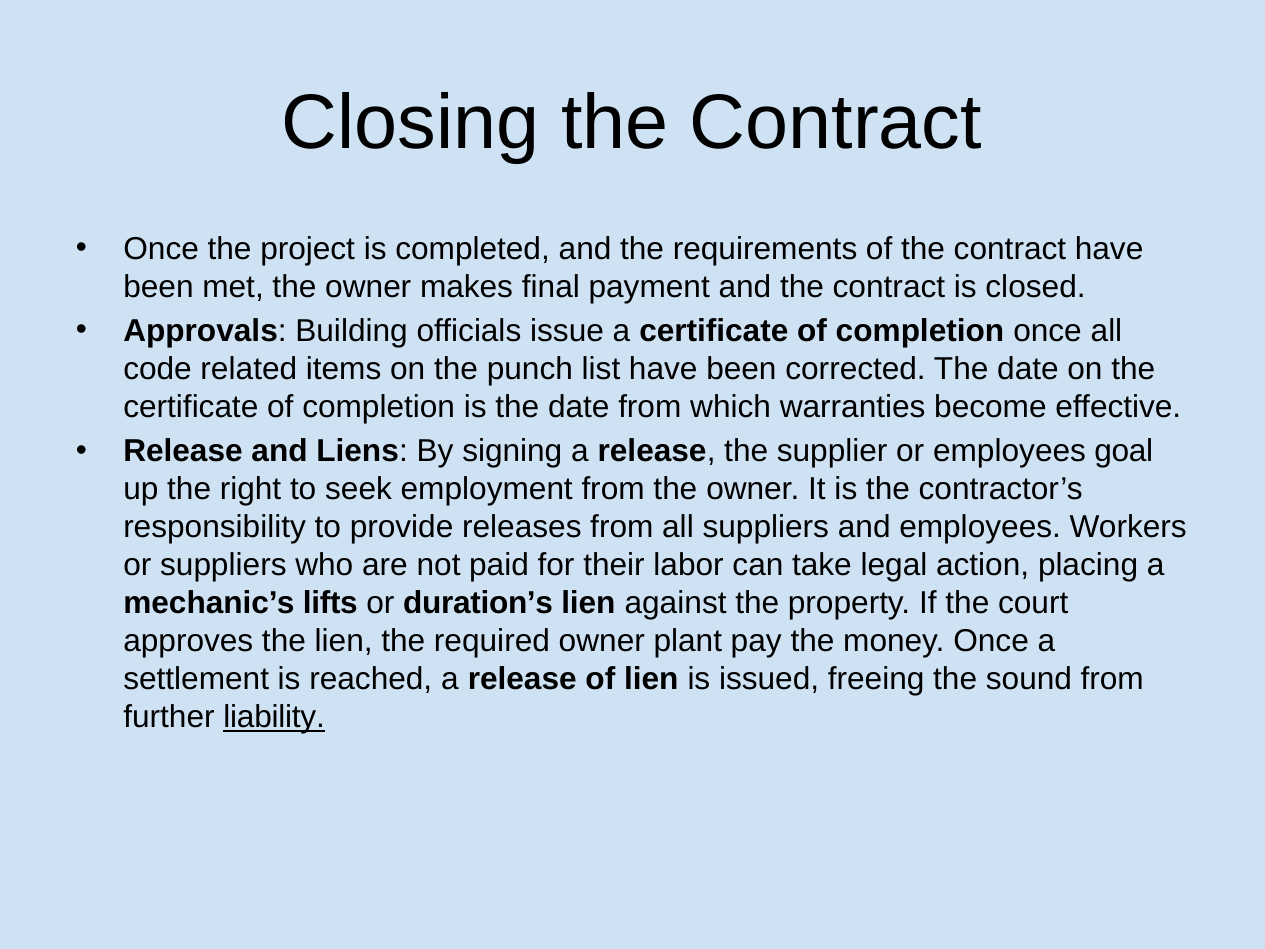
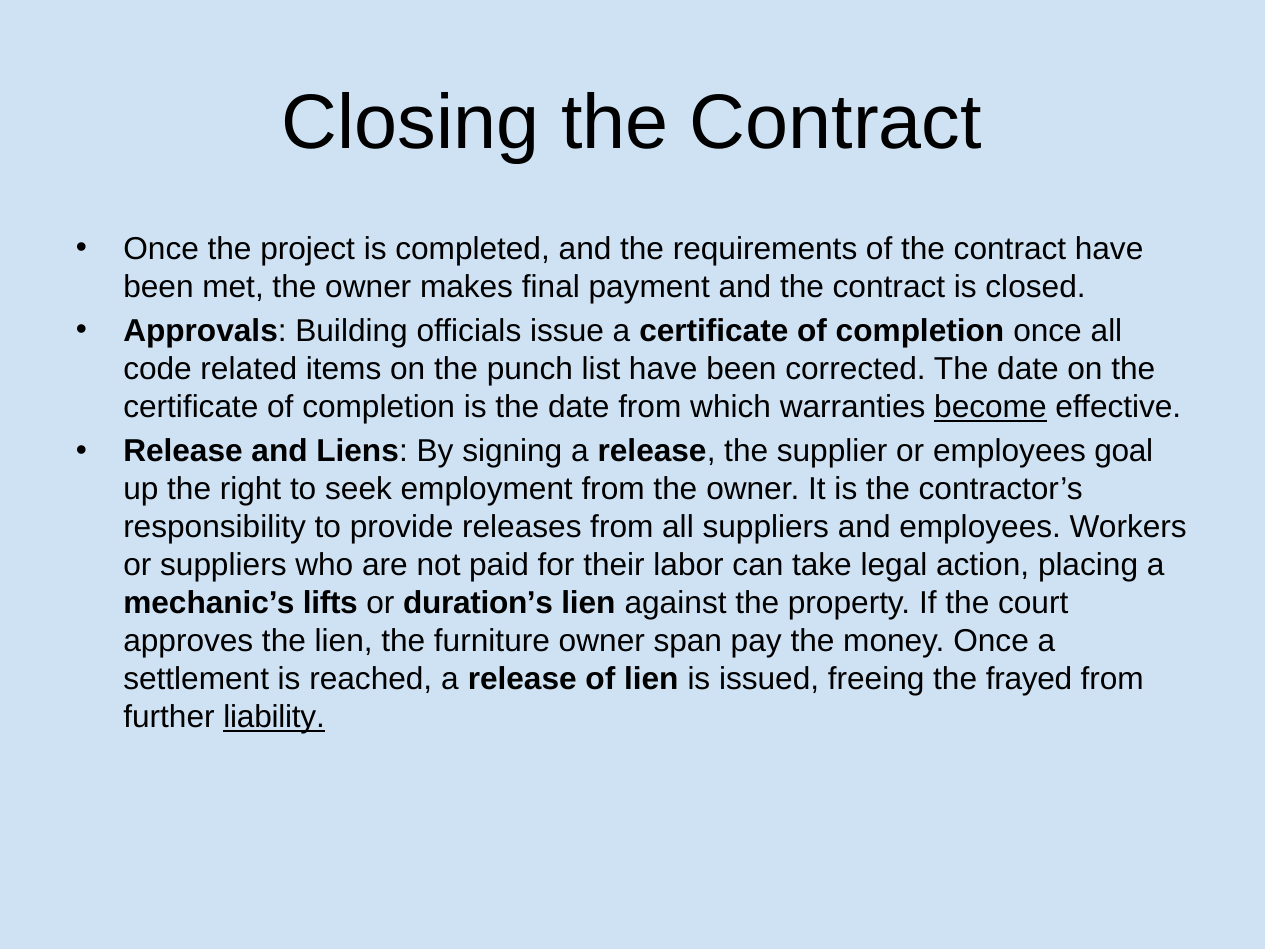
become underline: none -> present
required: required -> furniture
plant: plant -> span
sound: sound -> frayed
